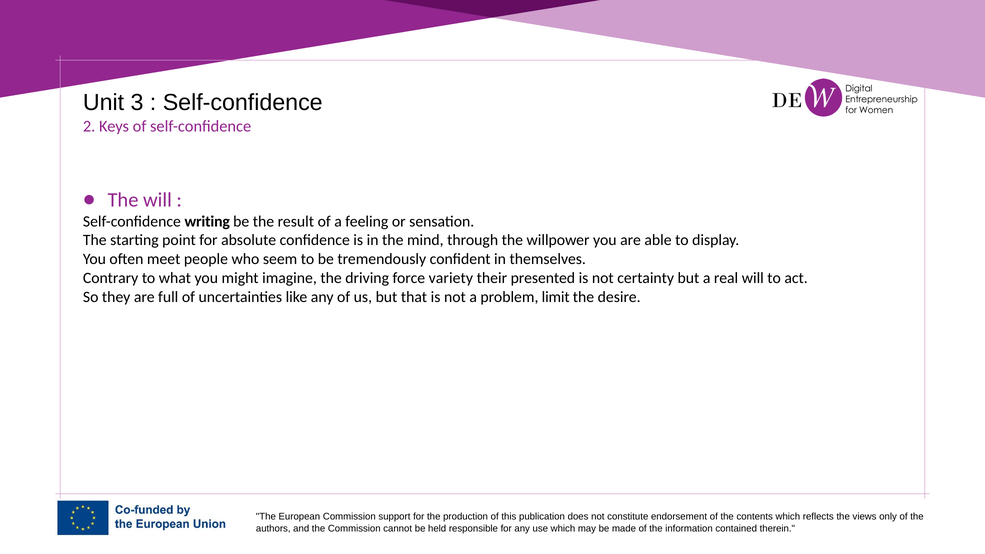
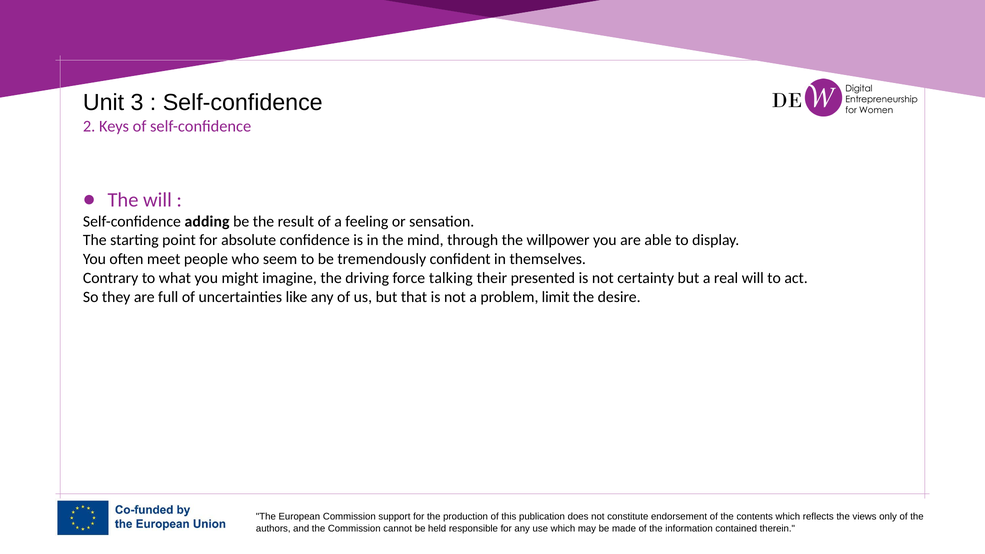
writing: writing -> adding
variety: variety -> talking
